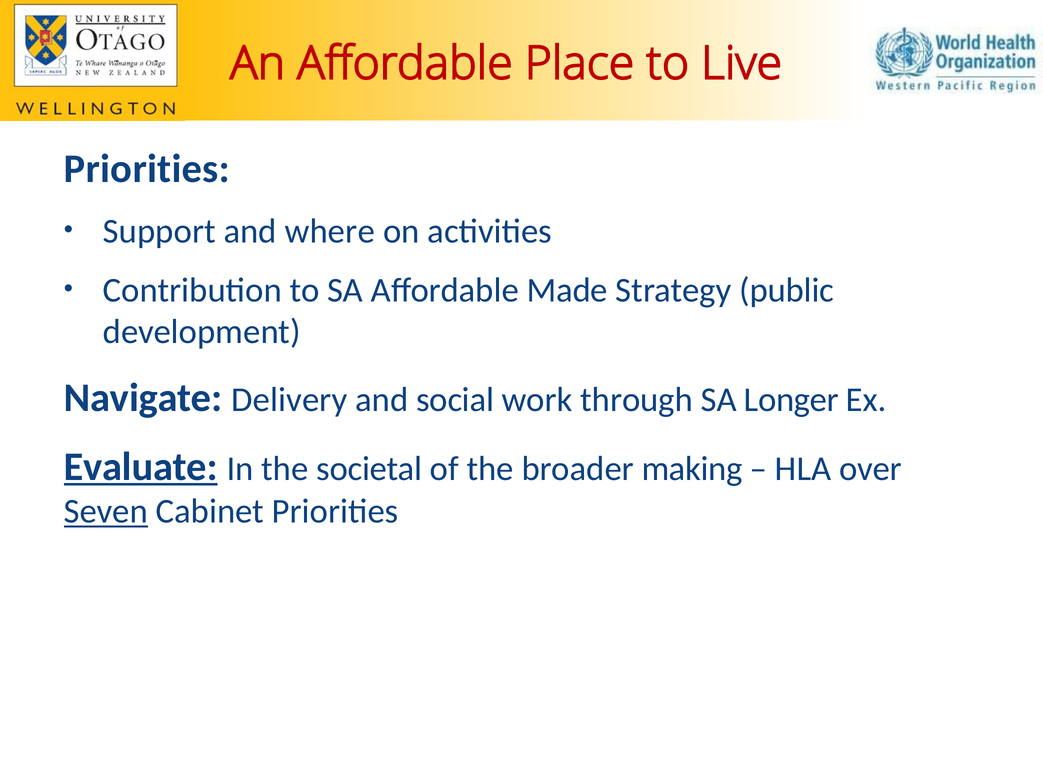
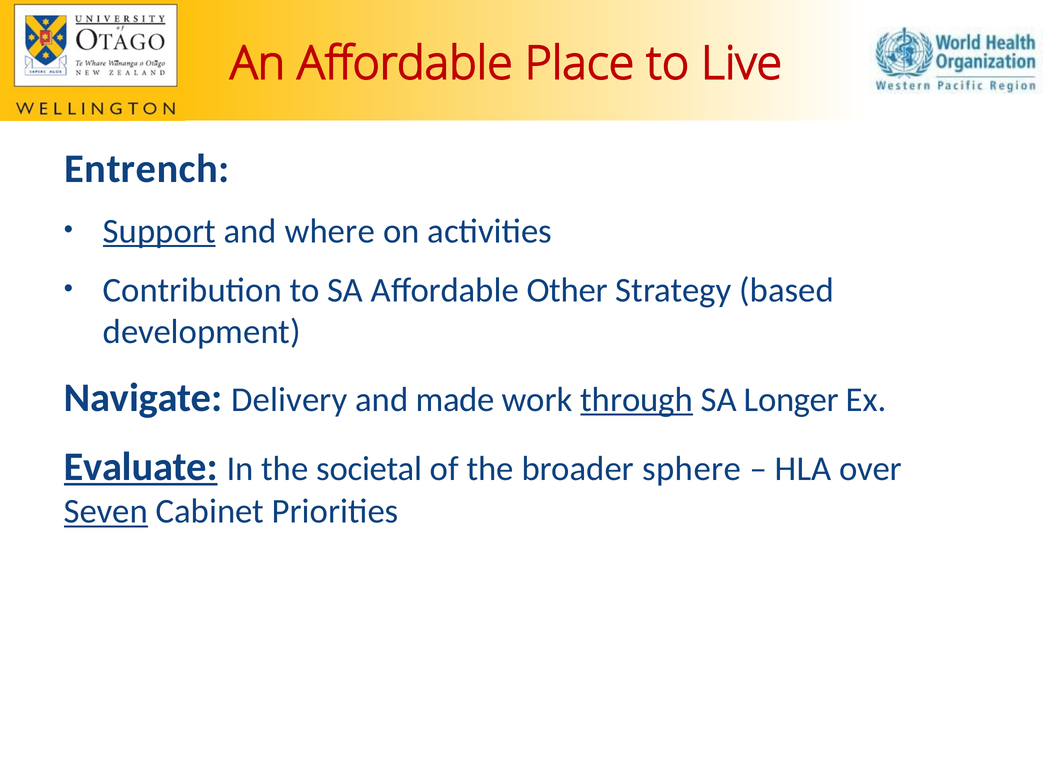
Priorities at (147, 169): Priorities -> Entrench
Support underline: none -> present
Made: Made -> Other
public: public -> based
social: social -> made
through underline: none -> present
making: making -> sphere
